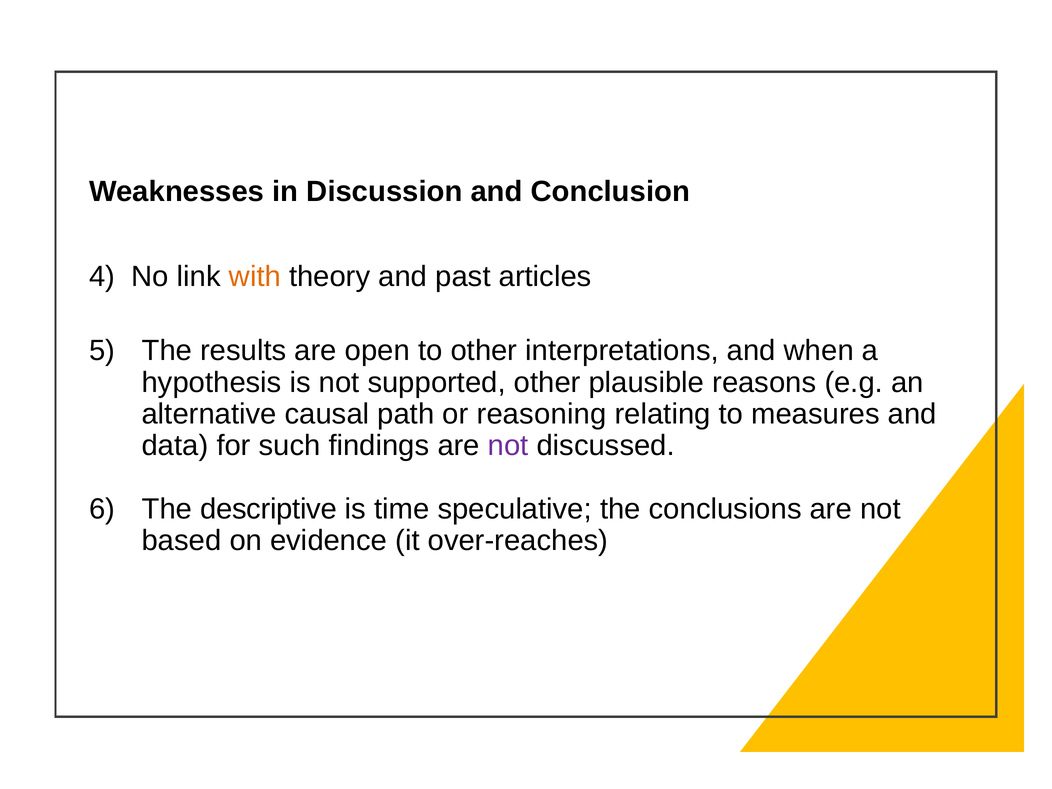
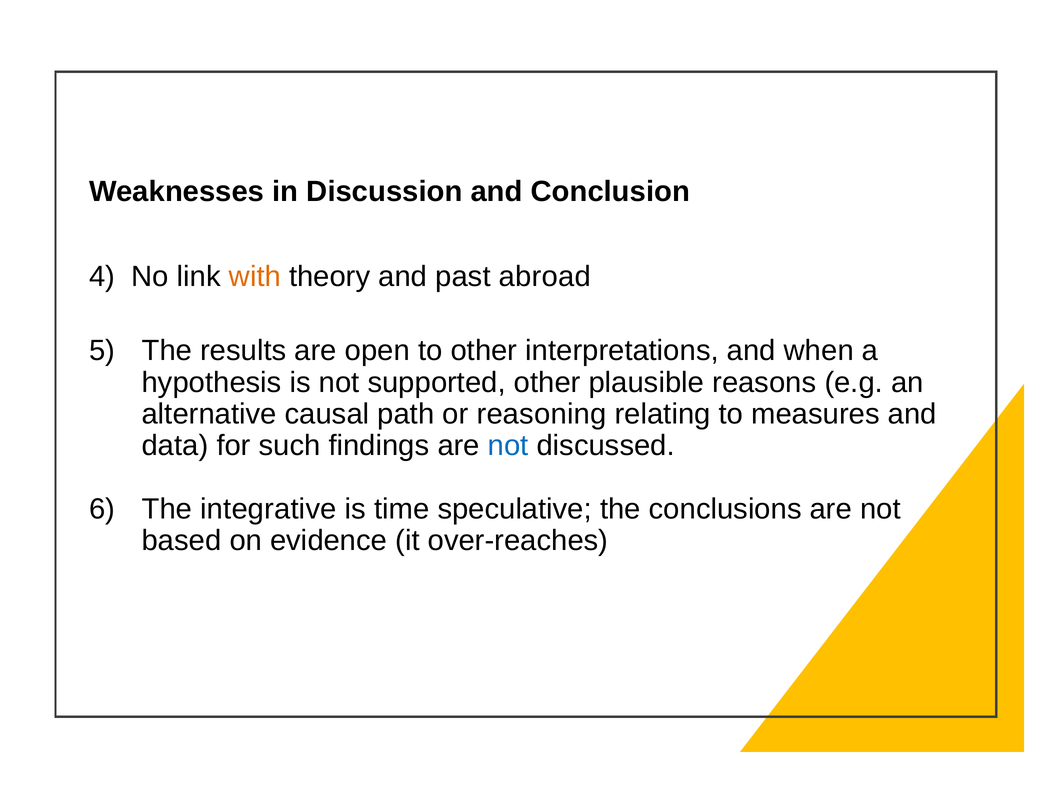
articles: articles -> abroad
not at (508, 446) colour: purple -> blue
descriptive: descriptive -> integrative
